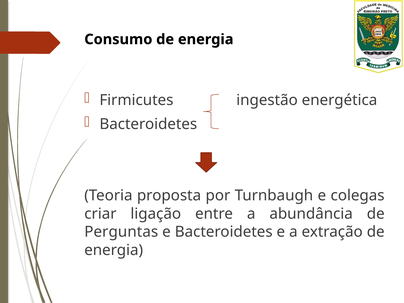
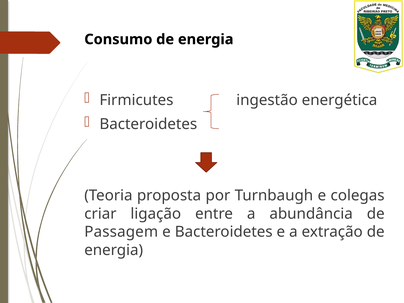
Perguntas: Perguntas -> Passagem
